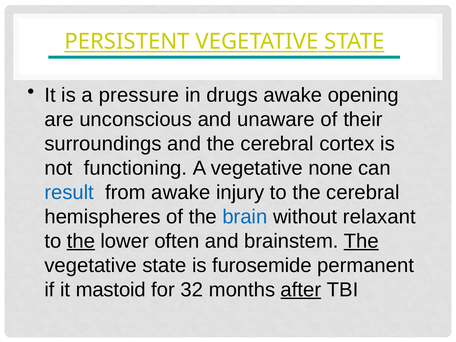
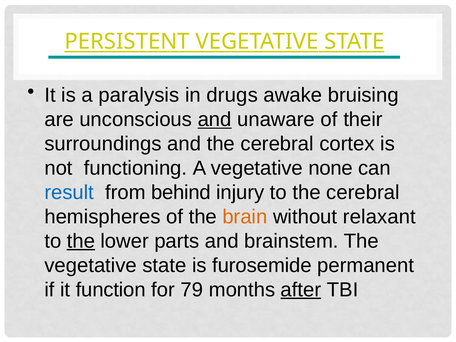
pressure: pressure -> paralysis
opening: opening -> bruising
and at (215, 119) underline: none -> present
from awake: awake -> behind
brain colour: blue -> orange
often: often -> parts
The at (361, 241) underline: present -> none
mastoid: mastoid -> function
32: 32 -> 79
